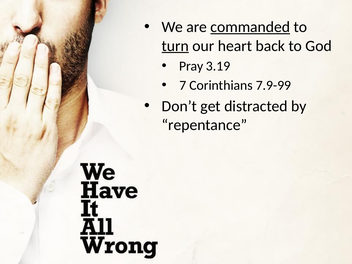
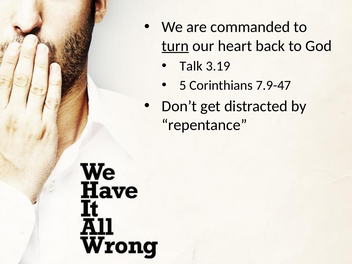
commanded underline: present -> none
Pray: Pray -> Talk
7: 7 -> 5
7.9-99: 7.9-99 -> 7.9-47
